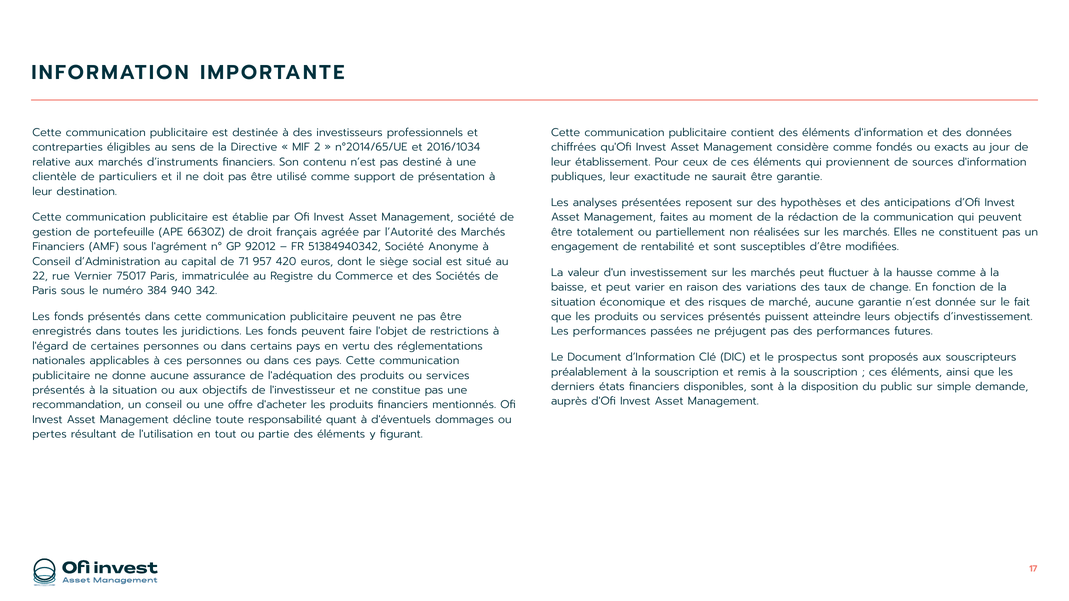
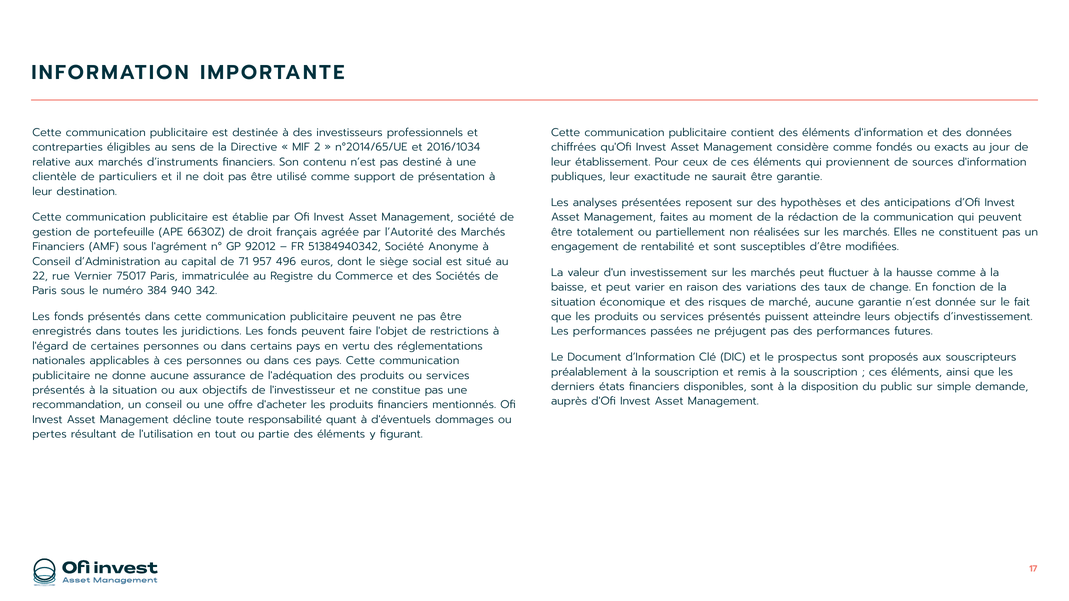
420: 420 -> 496
